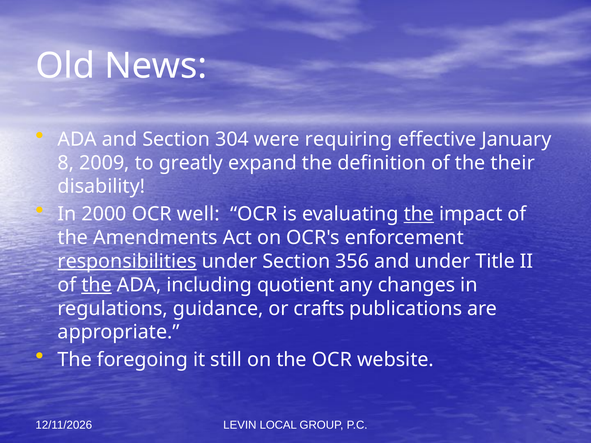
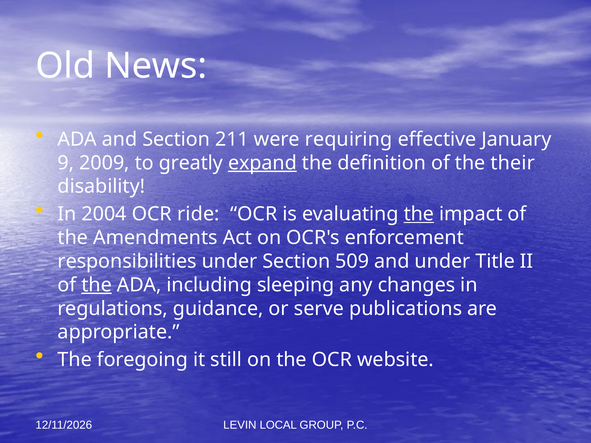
304: 304 -> 211
8: 8 -> 9
expand underline: none -> present
2000: 2000 -> 2004
well: well -> ride
responsibilities underline: present -> none
356: 356 -> 509
quotient: quotient -> sleeping
crafts: crafts -> serve
